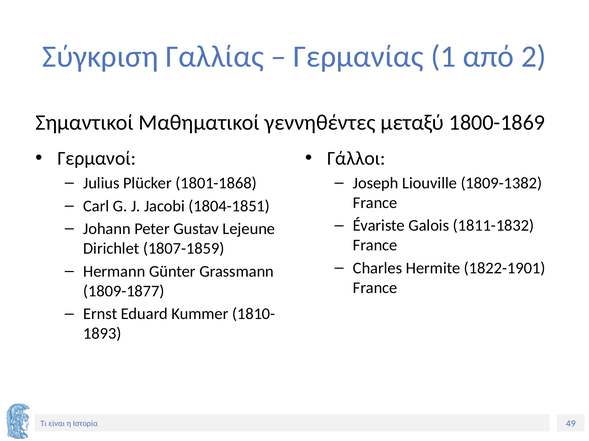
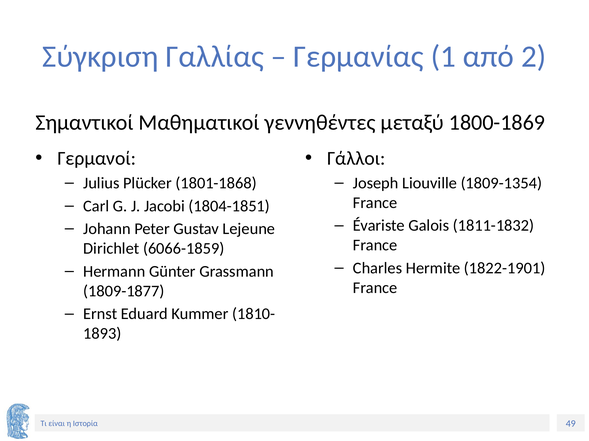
1809-1382: 1809-1382 -> 1809-1354
1807-1859: 1807-1859 -> 6066-1859
